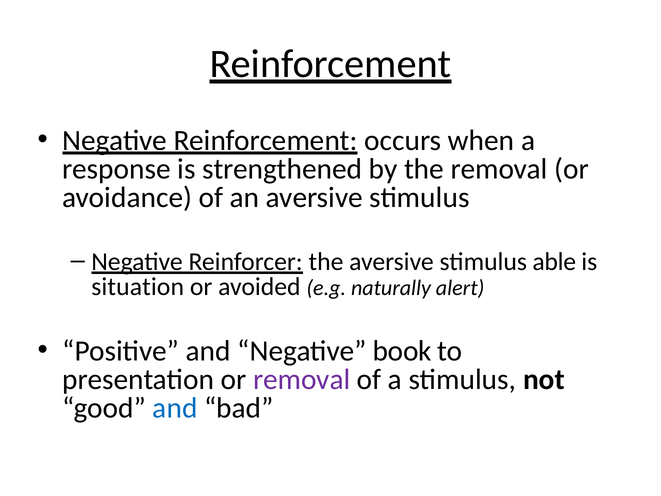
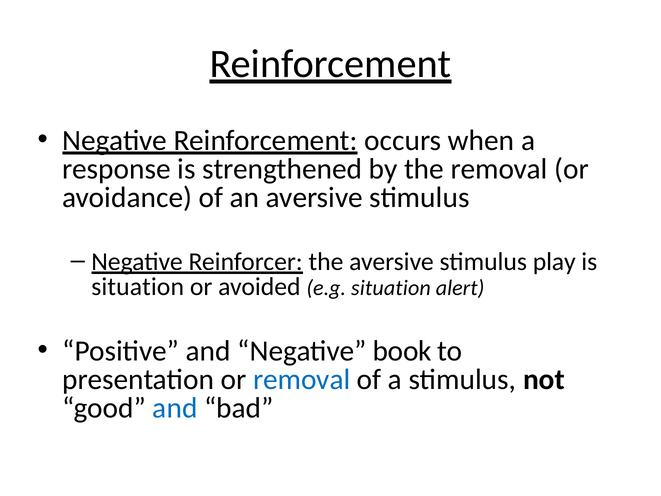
able: able -> play
e.g naturally: naturally -> situation
removal at (302, 379) colour: purple -> blue
